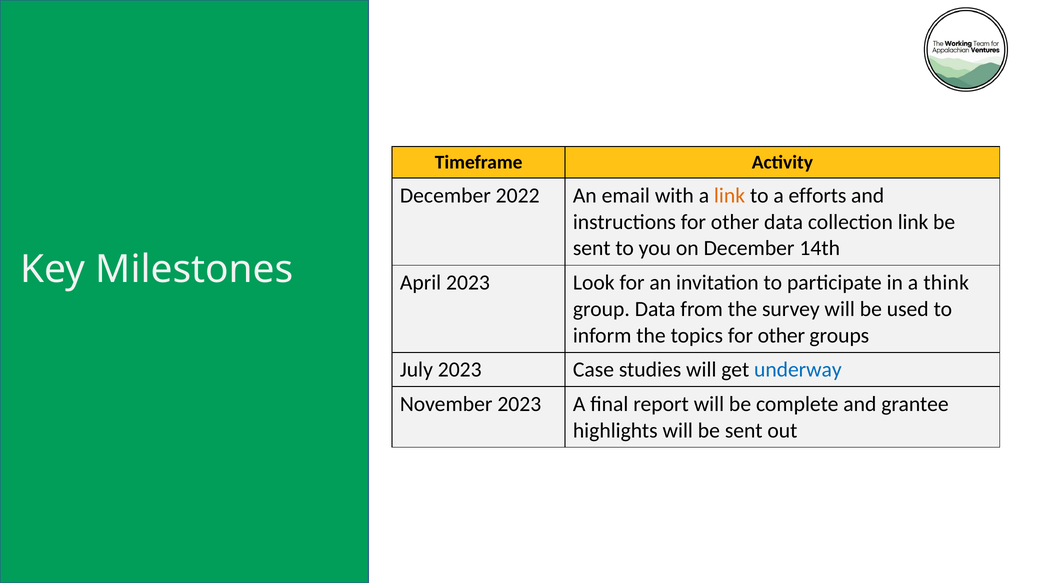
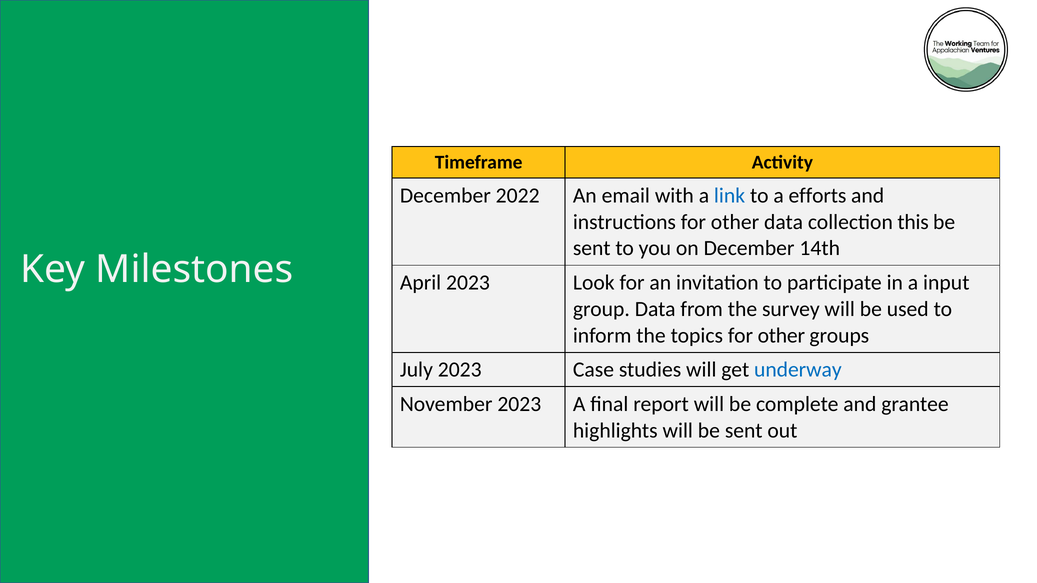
link at (730, 196) colour: orange -> blue
collection link: link -> this
think: think -> input
